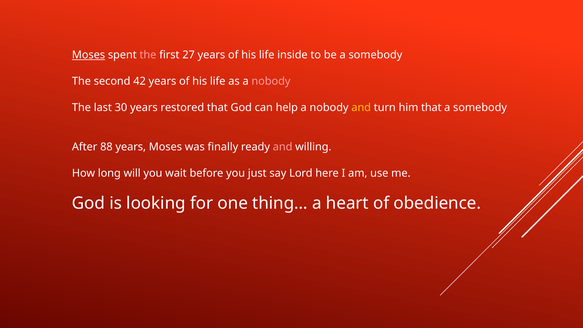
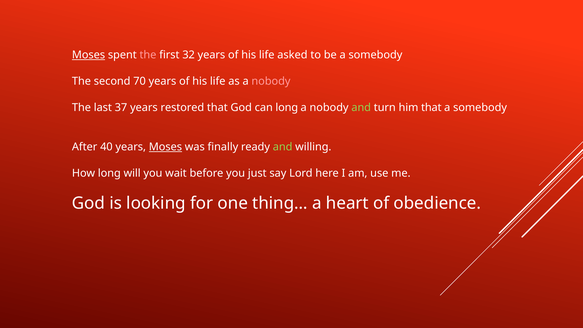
27: 27 -> 32
inside: inside -> asked
42: 42 -> 70
30: 30 -> 37
can help: help -> long
and at (361, 107) colour: yellow -> light green
88: 88 -> 40
Moses at (165, 147) underline: none -> present
and at (283, 147) colour: pink -> light green
